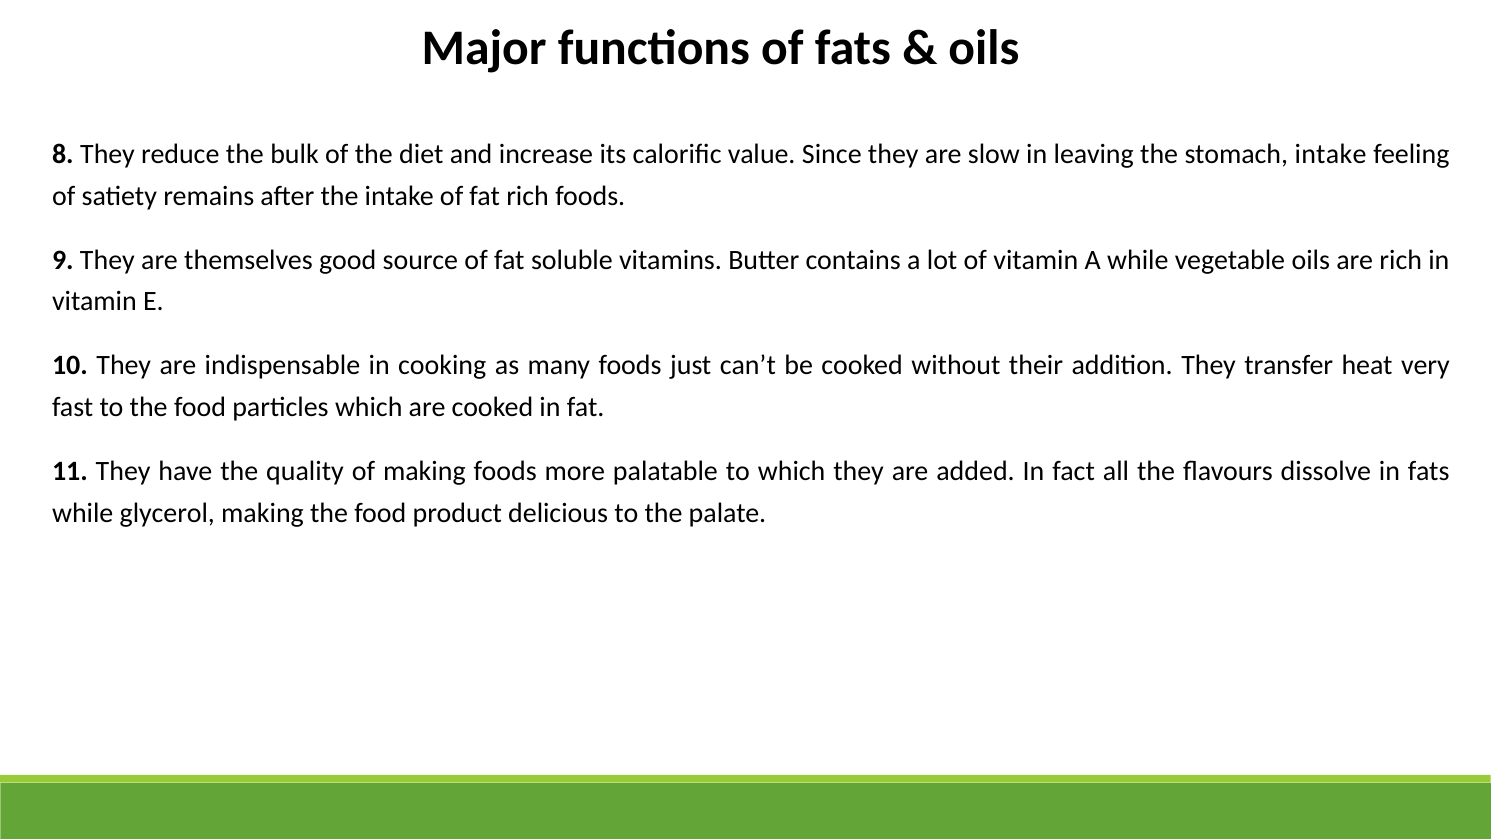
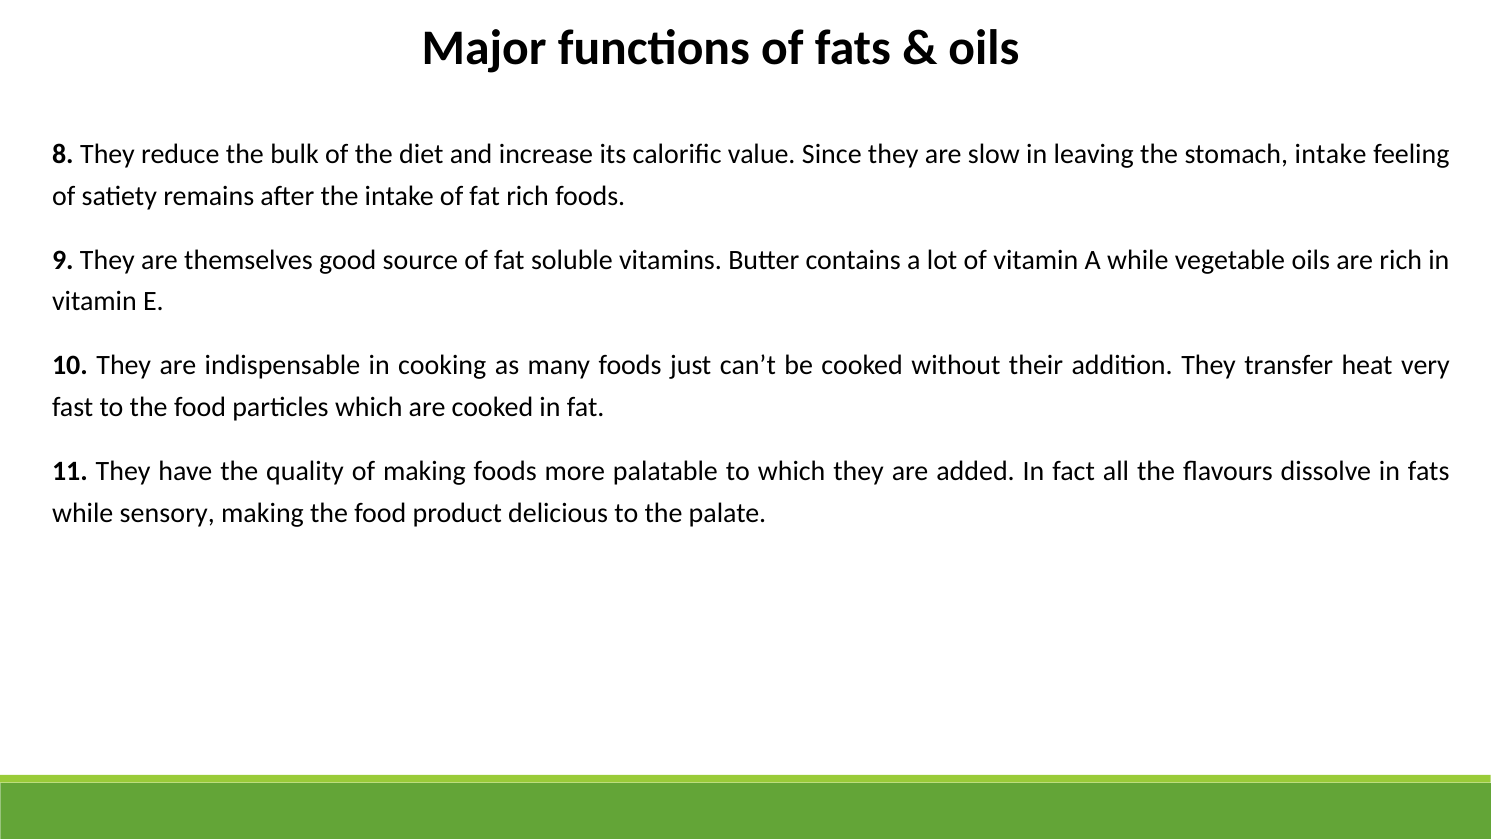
glycerol: glycerol -> sensory
